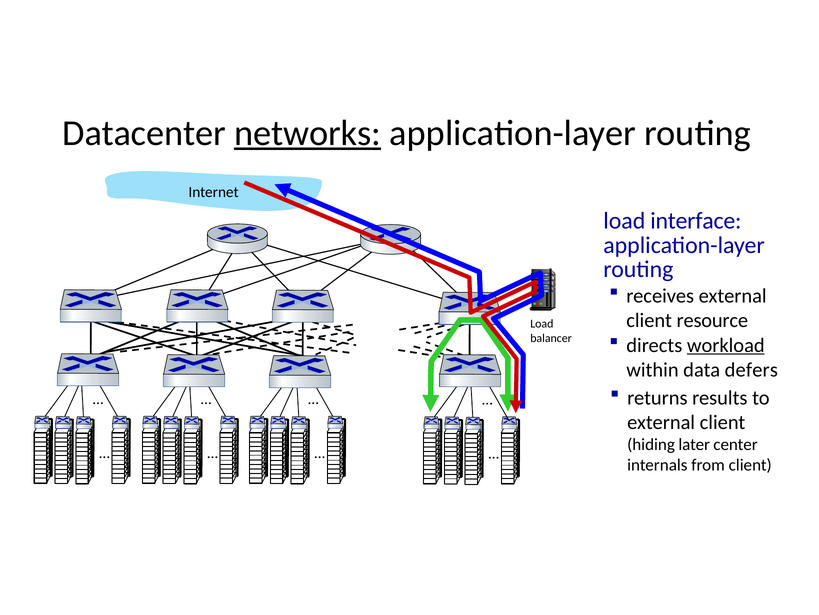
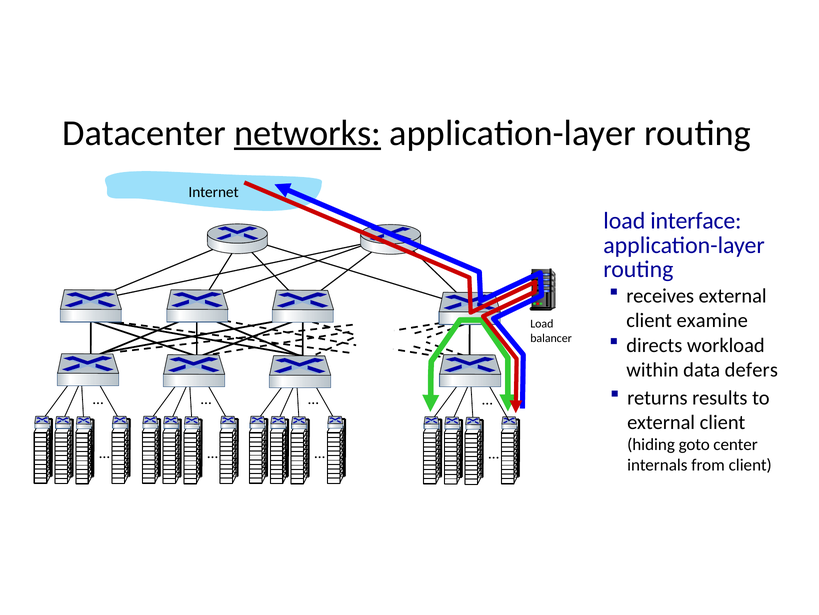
resource: resource -> examine
workload underline: present -> none
later: later -> goto
